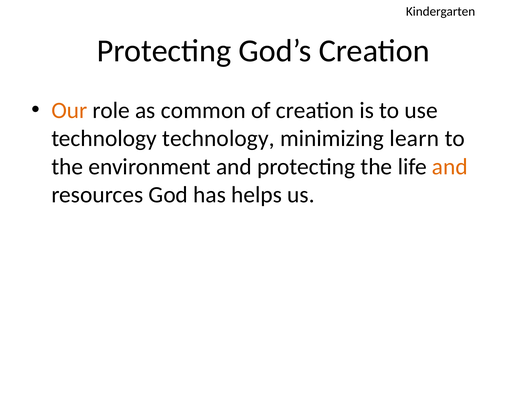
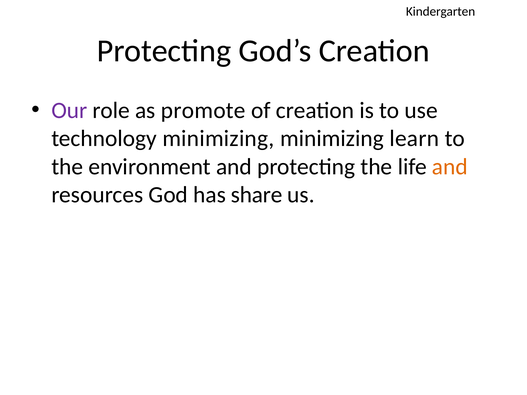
Our colour: orange -> purple
common: common -> promote
technology technology: technology -> minimizing
helps: helps -> share
